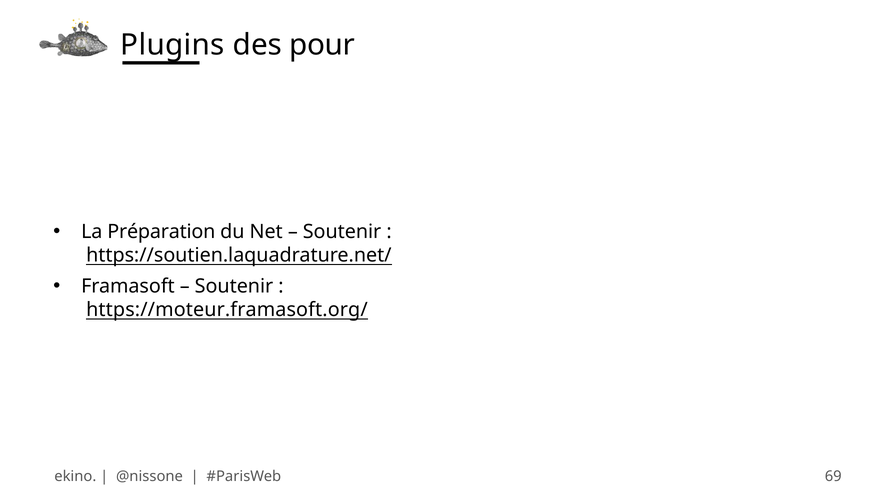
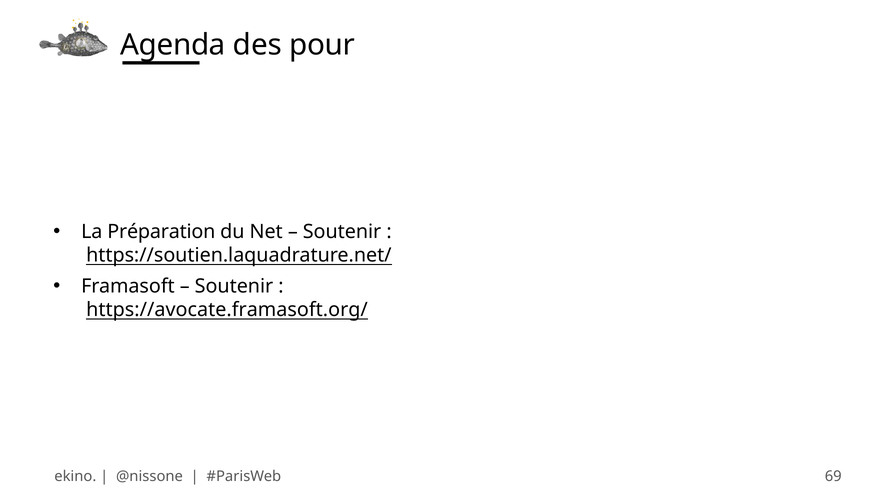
Plugins: Plugins -> Agenda
https://moteur.framasoft.org/: https://moteur.framasoft.org/ -> https://avocate.framasoft.org/
